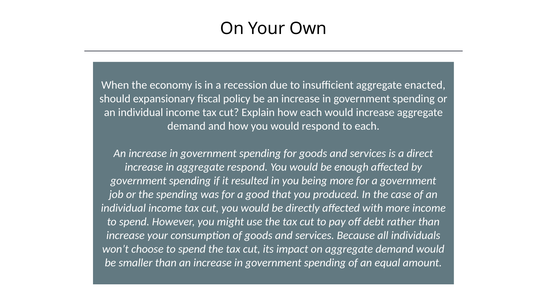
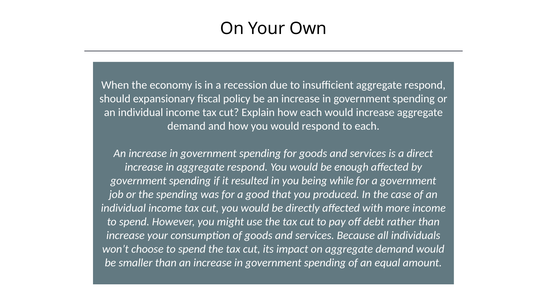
insufficient aggregate enacted: enacted -> respond
being more: more -> while
